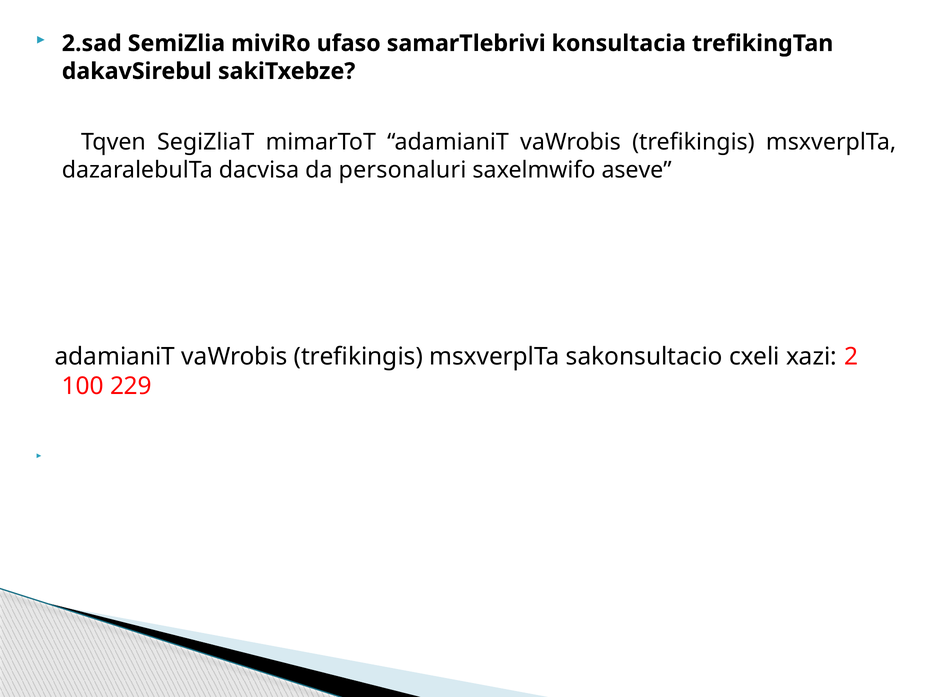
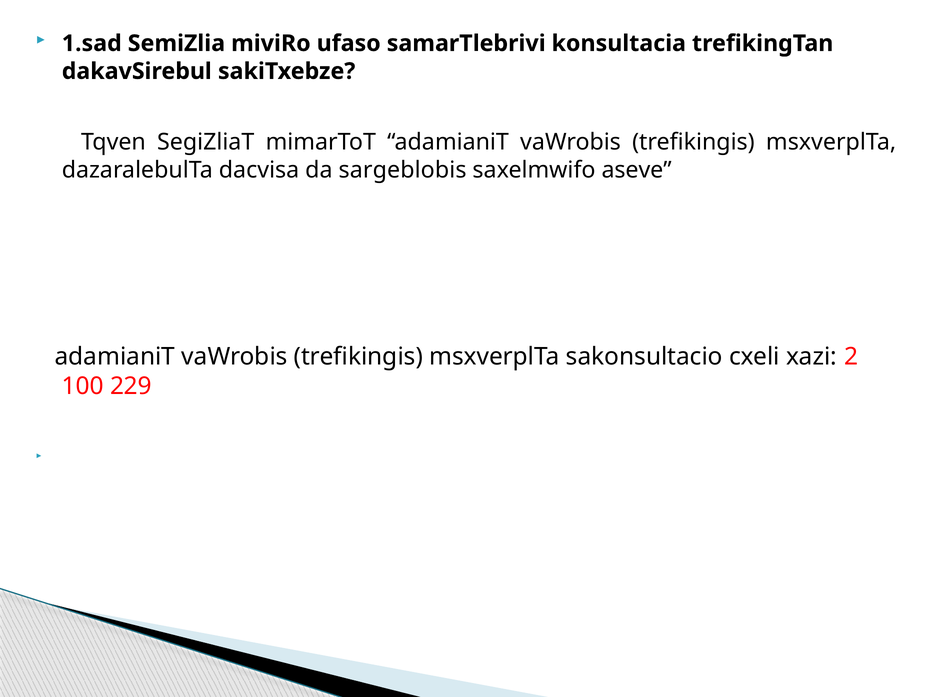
2.sad: 2.sad -> 1.sad
personaluri: personaluri -> sargeblobis
